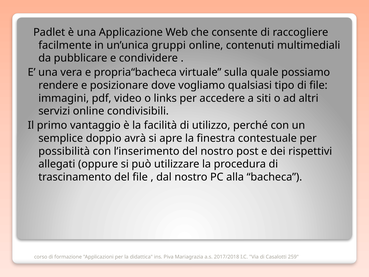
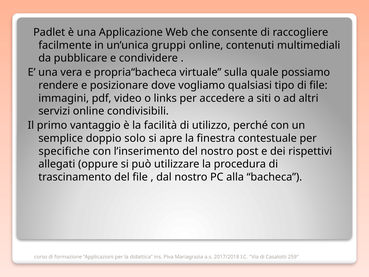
avrà: avrà -> solo
possibilità: possibilità -> specifiche
